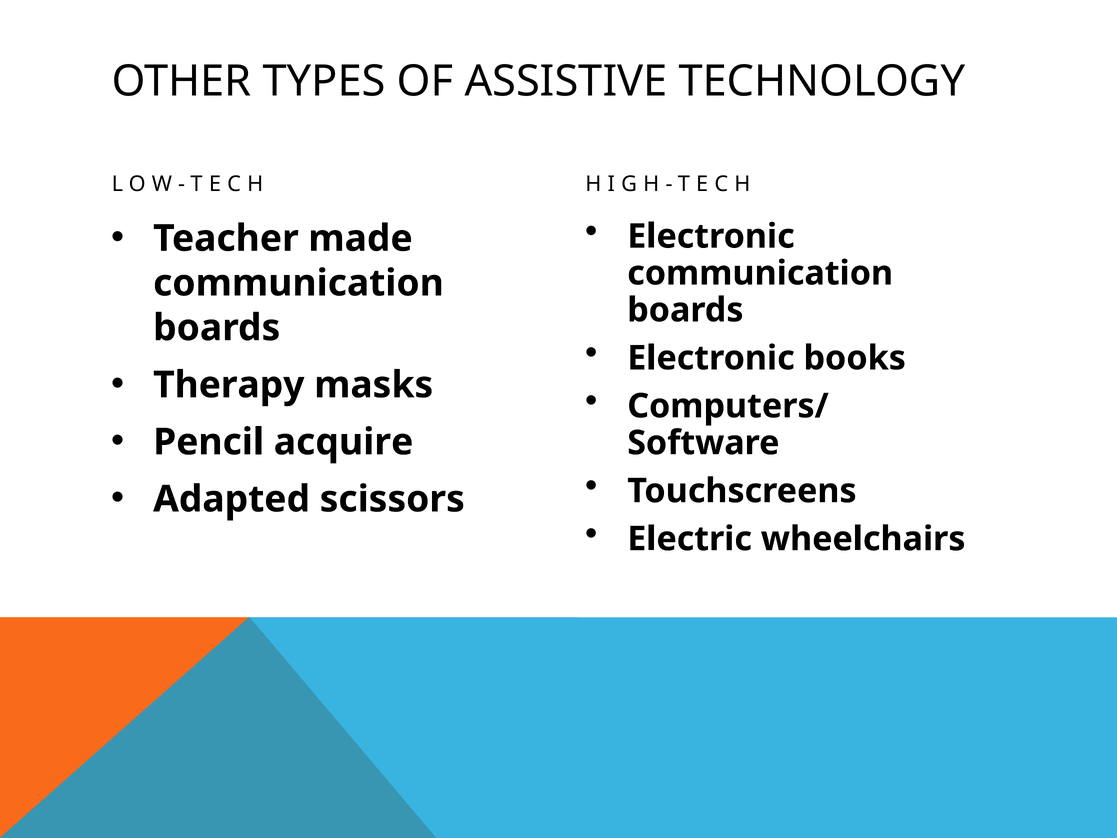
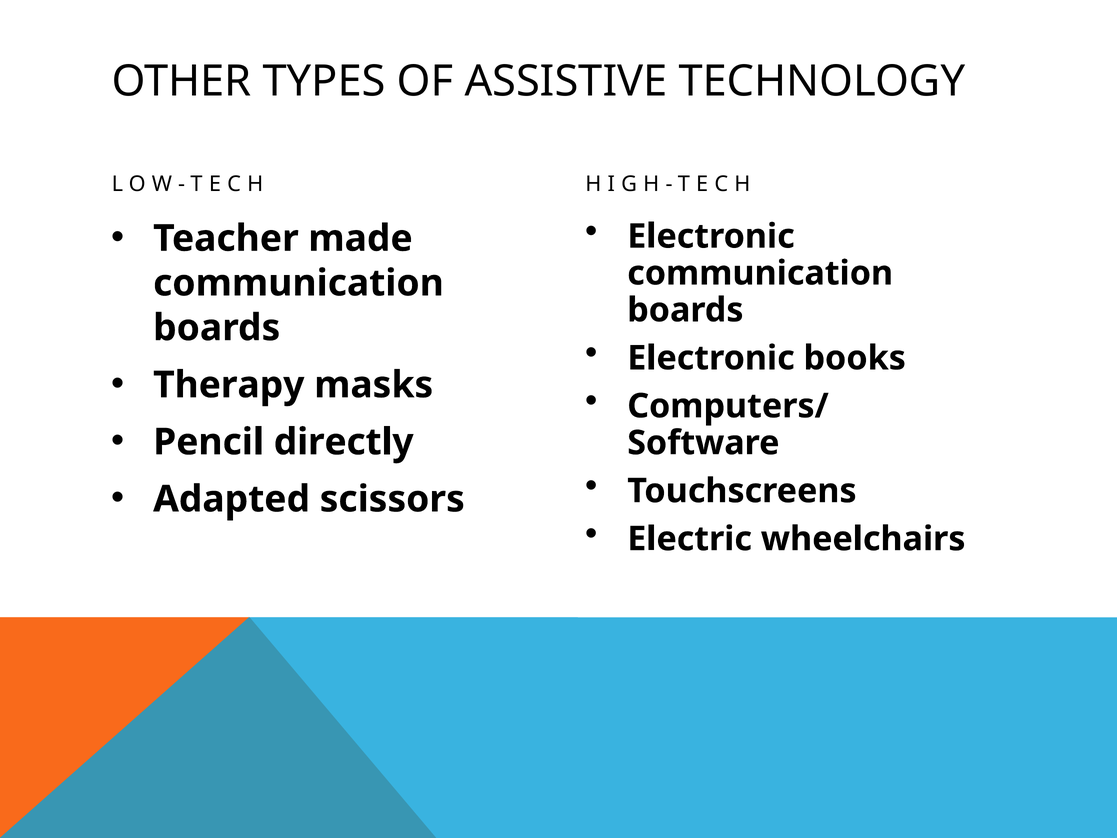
acquire: acquire -> directly
